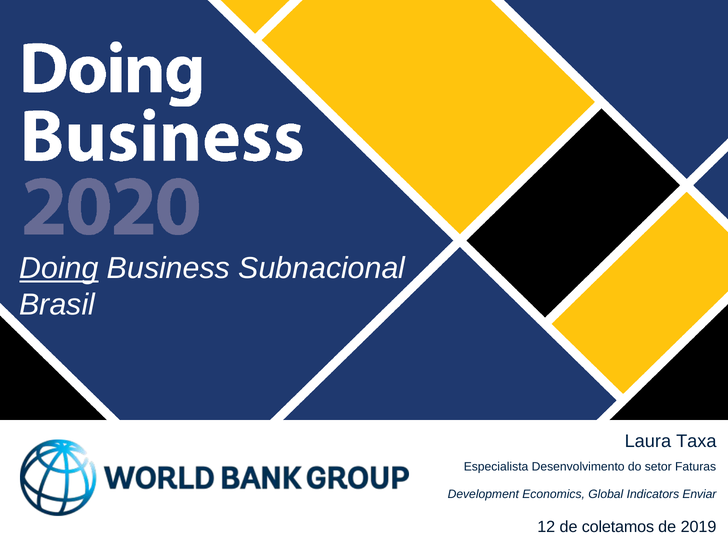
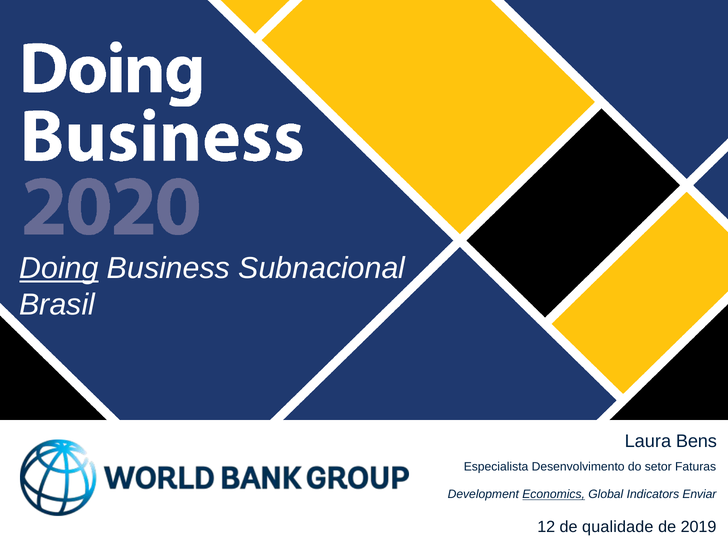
Taxa: Taxa -> Bens
Economics underline: none -> present
coletamos: coletamos -> qualidade
